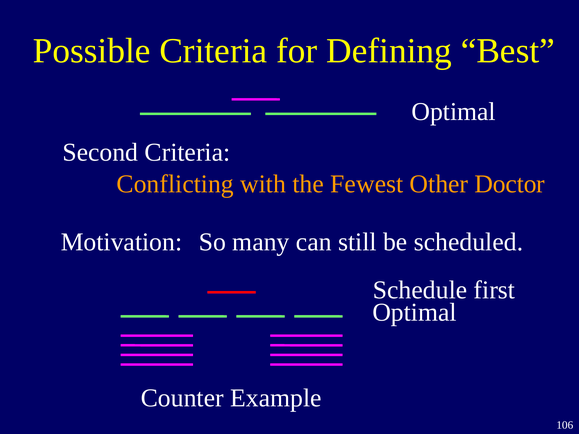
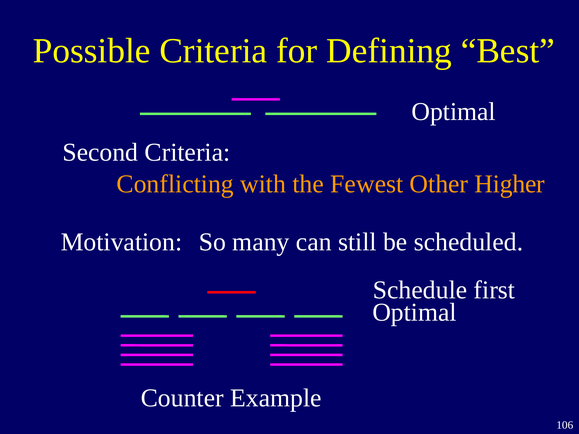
Doctor: Doctor -> Higher
